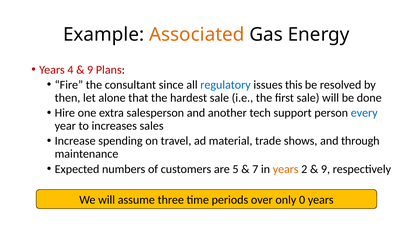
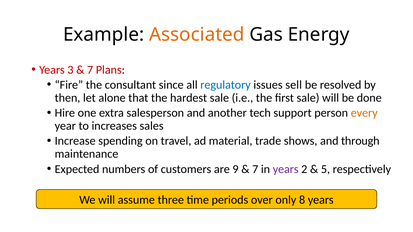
4: 4 -> 3
9 at (90, 70): 9 -> 7
this: this -> sell
every colour: blue -> orange
5: 5 -> 9
years at (286, 169) colour: orange -> purple
9 at (325, 169): 9 -> 5
0: 0 -> 8
